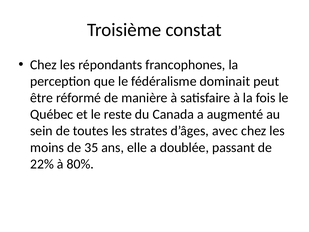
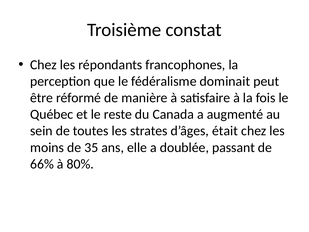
avec: avec -> était
22%: 22% -> 66%
